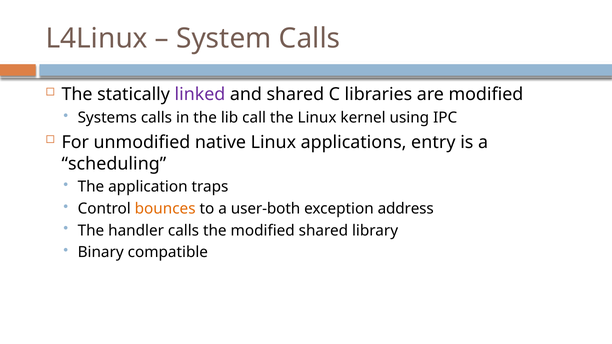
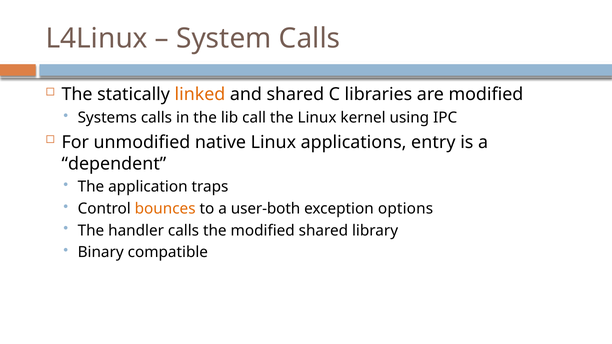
linked colour: purple -> orange
scheduling: scheduling -> dependent
address: address -> options
